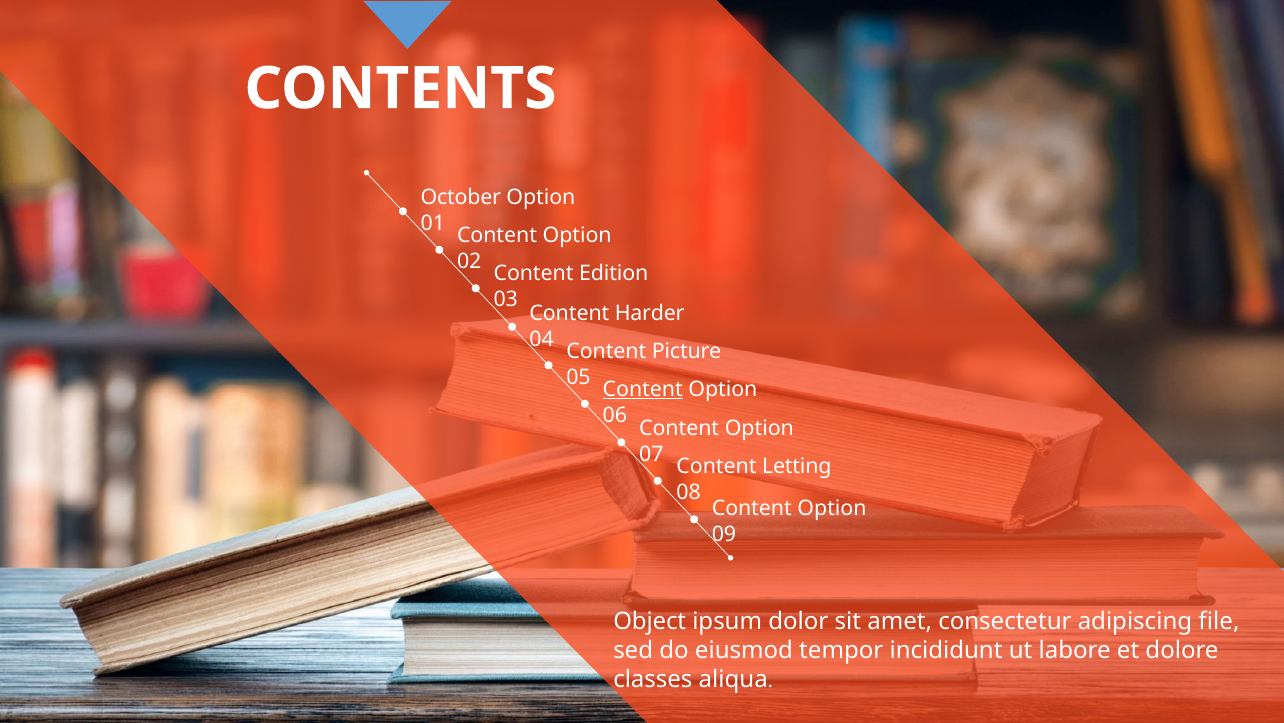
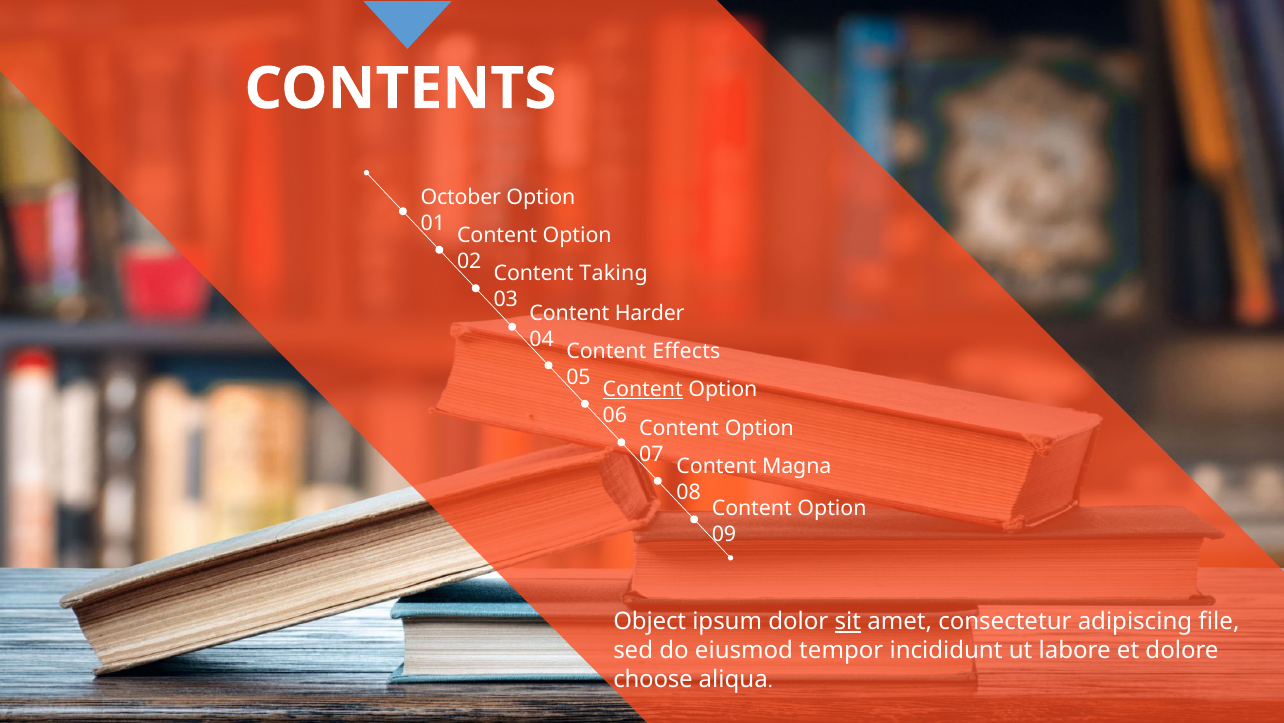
Edition: Edition -> Taking
Picture: Picture -> Effects
Letting: Letting -> Magna
sit underline: none -> present
classes: classes -> choose
